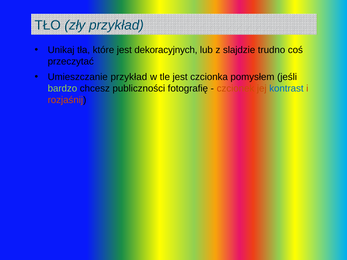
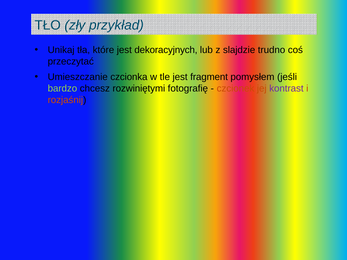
Umieszczanie przykład: przykład -> czcionka
czcionka: czcionka -> fragment
publiczności: publiczności -> rozwiniętymi
kontrast colour: blue -> purple
